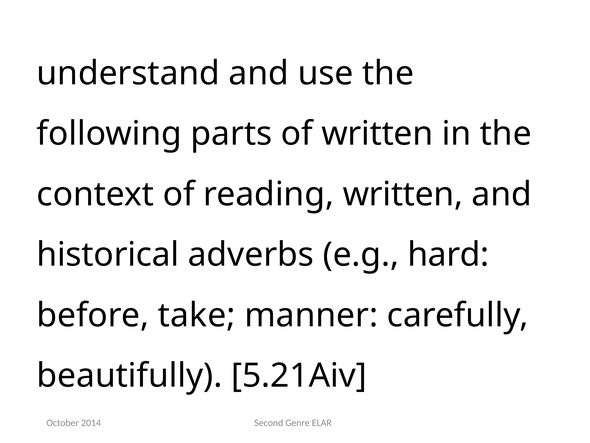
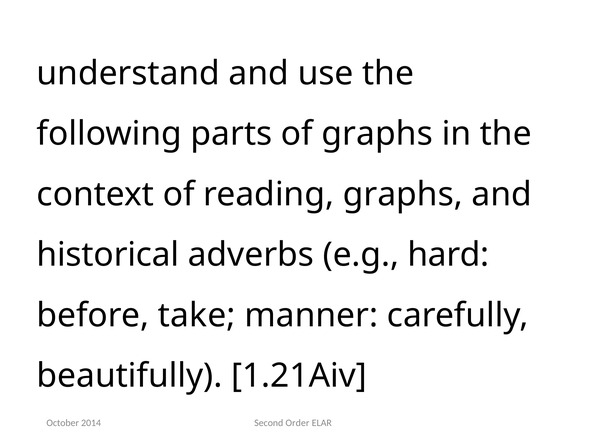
of written: written -> graphs
reading written: written -> graphs
5.21Aiv: 5.21Aiv -> 1.21Aiv
Genre: Genre -> Order
